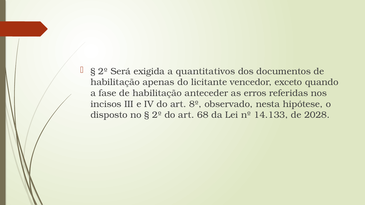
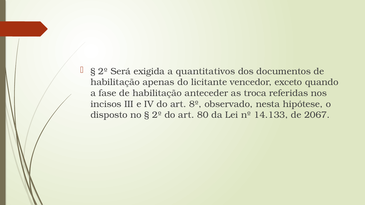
erros: erros -> troca
68: 68 -> 80
2028: 2028 -> 2067
